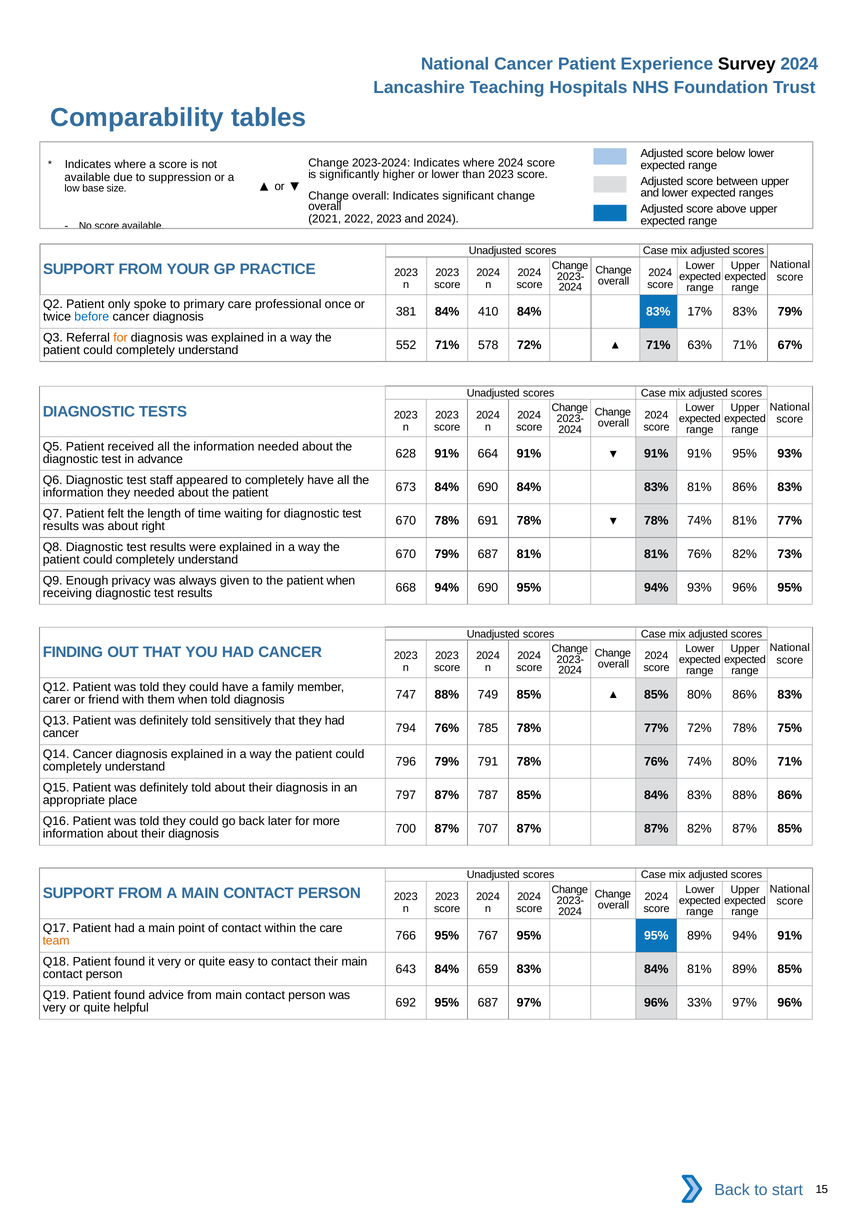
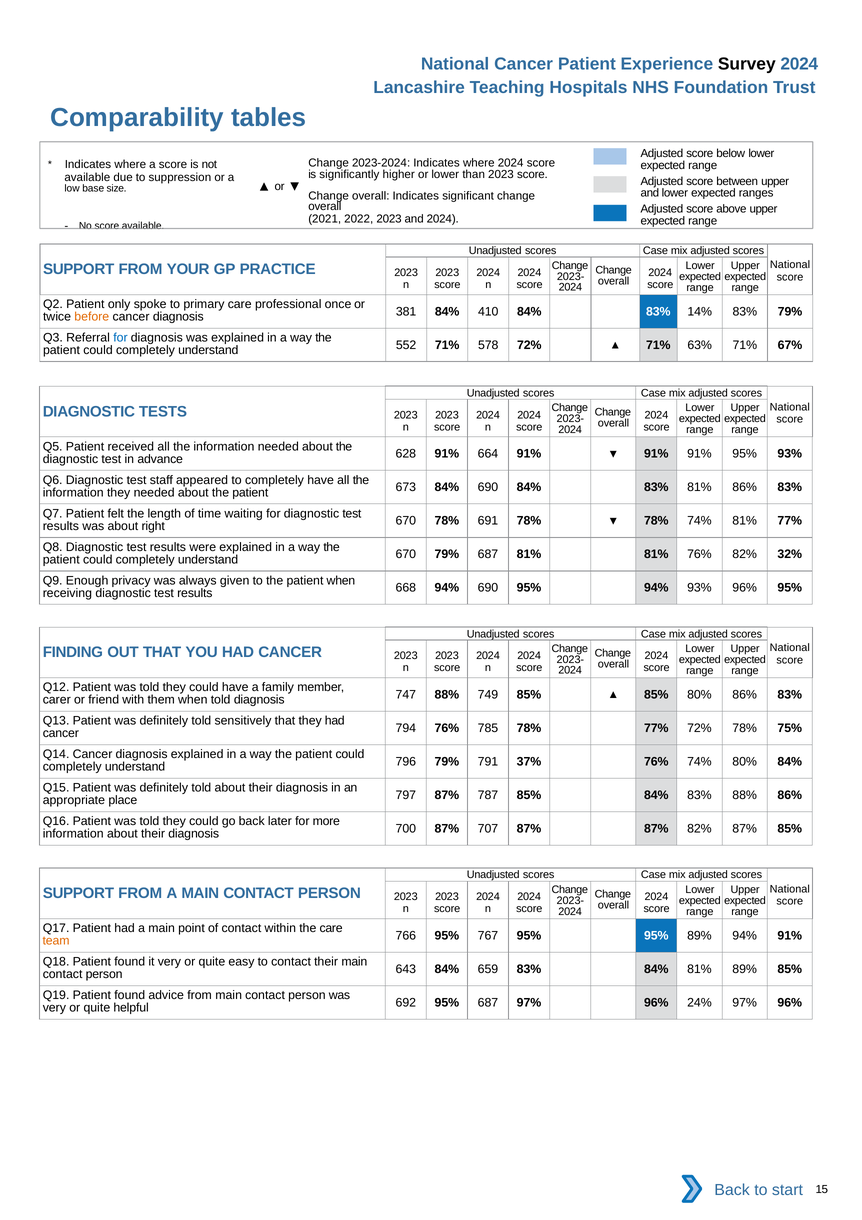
before colour: blue -> orange
17%: 17% -> 14%
for at (120, 338) colour: orange -> blue
73%: 73% -> 32%
791 78%: 78% -> 37%
80% 71%: 71% -> 84%
33%: 33% -> 24%
